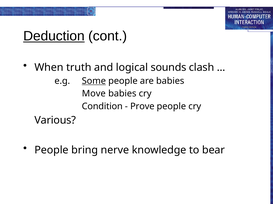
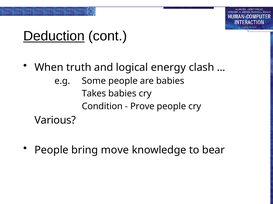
sounds: sounds -> energy
Some underline: present -> none
Move: Move -> Takes
nerve: nerve -> move
